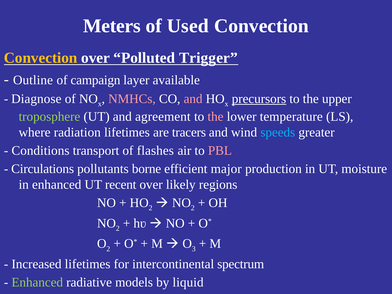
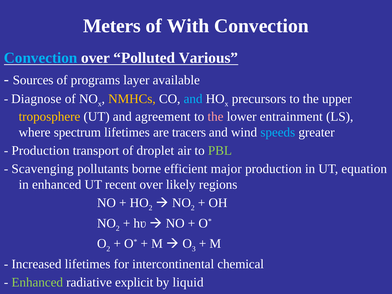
Used: Used -> With
Convection at (41, 58) colour: yellow -> light blue
Trigger: Trigger -> Various
Outline: Outline -> Sources
campaign: campaign -> programs
NMHCs colour: pink -> yellow
and at (193, 99) colour: pink -> light blue
precursors underline: present -> none
troposphere colour: light green -> yellow
temperature: temperature -> entrainment
radiation: radiation -> spectrum
Conditions at (40, 151): Conditions -> Production
flashes: flashes -> droplet
PBL colour: pink -> light green
Circulations: Circulations -> Scavenging
moisture: moisture -> equation
spectrum: spectrum -> chemical
models: models -> explicit
